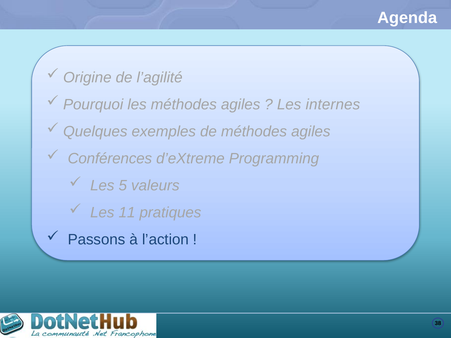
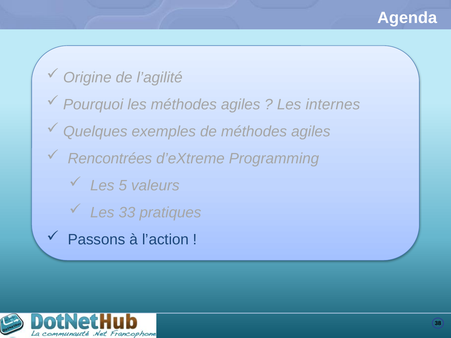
Conférences: Conférences -> Rencontrées
11: 11 -> 33
